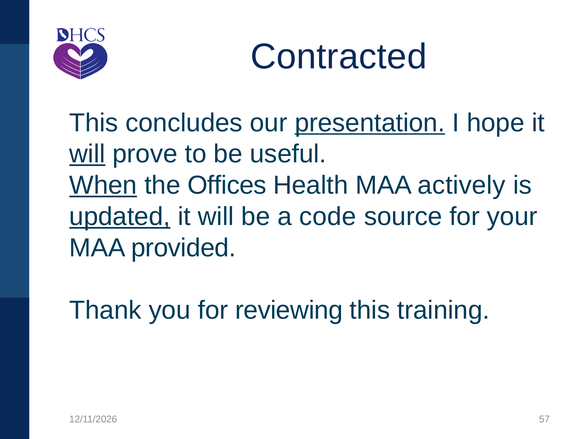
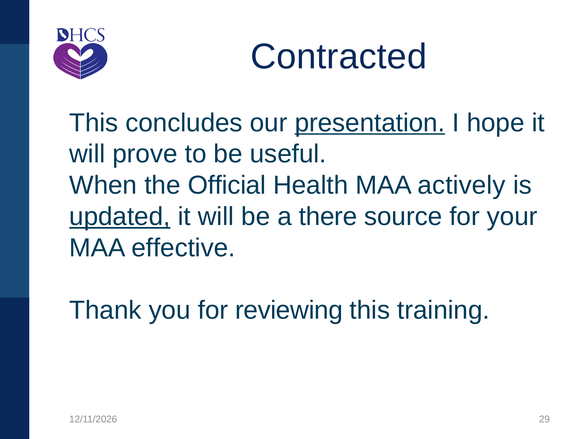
will at (87, 154) underline: present -> none
When underline: present -> none
Offices: Offices -> Official
code: code -> there
provided: provided -> effective
57: 57 -> 29
